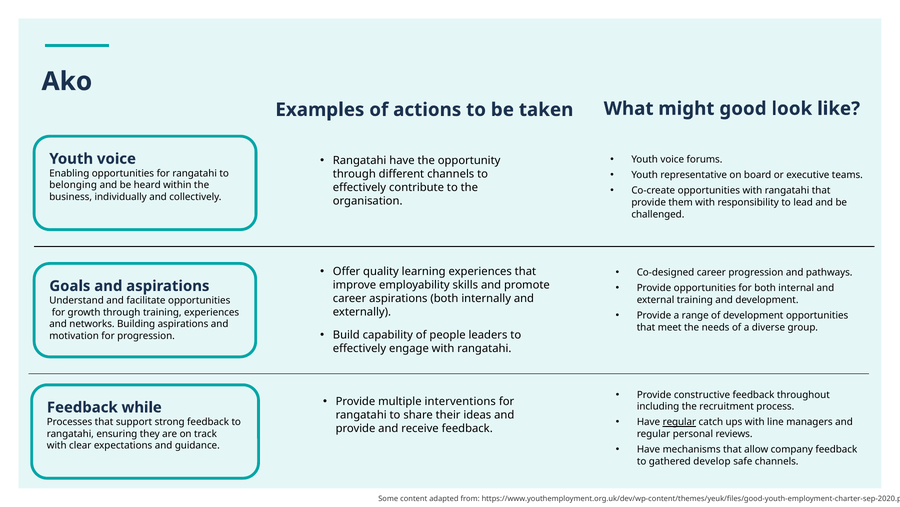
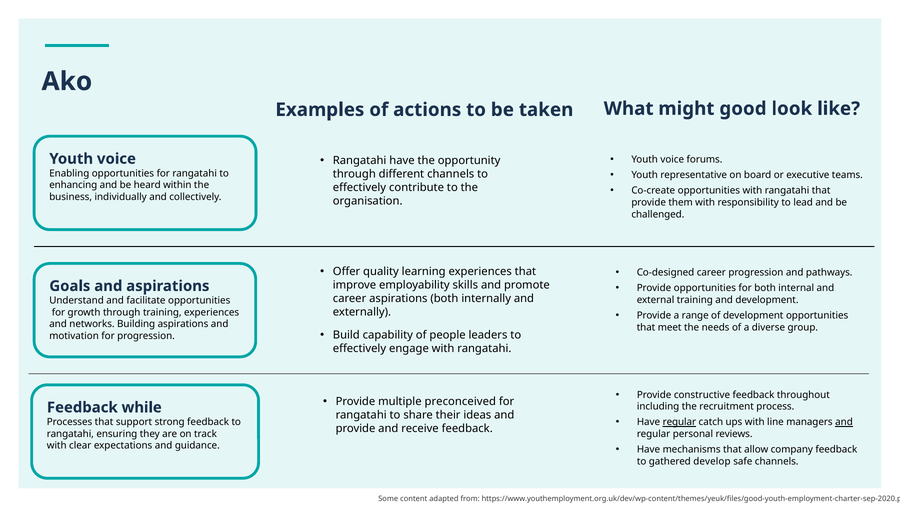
belonging: belonging -> enhancing
interventions: interventions -> preconceived
and at (844, 422) underline: none -> present
